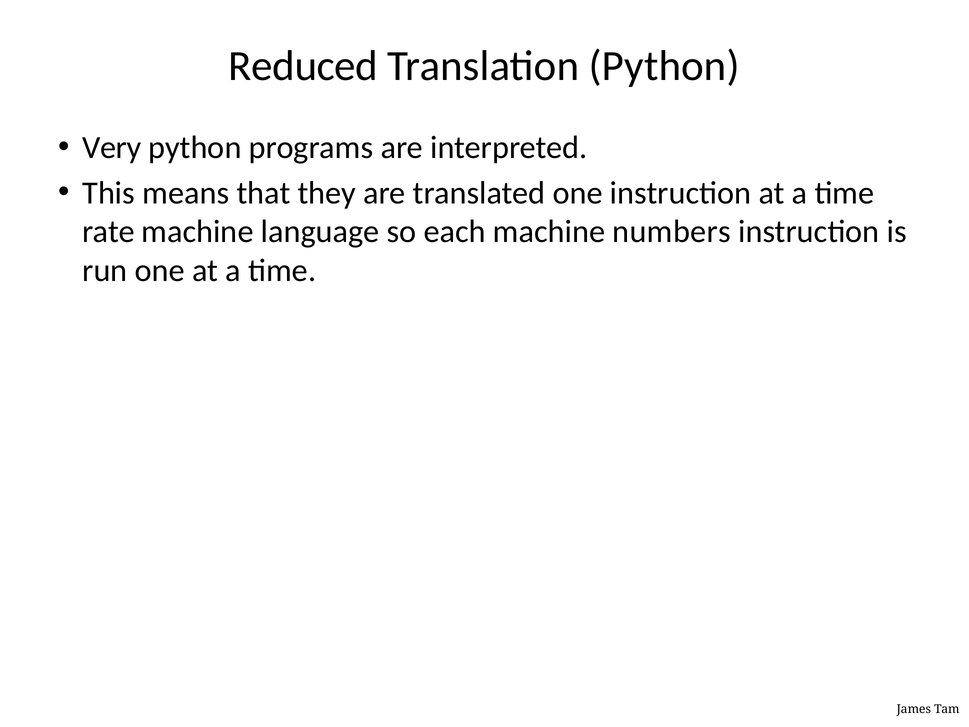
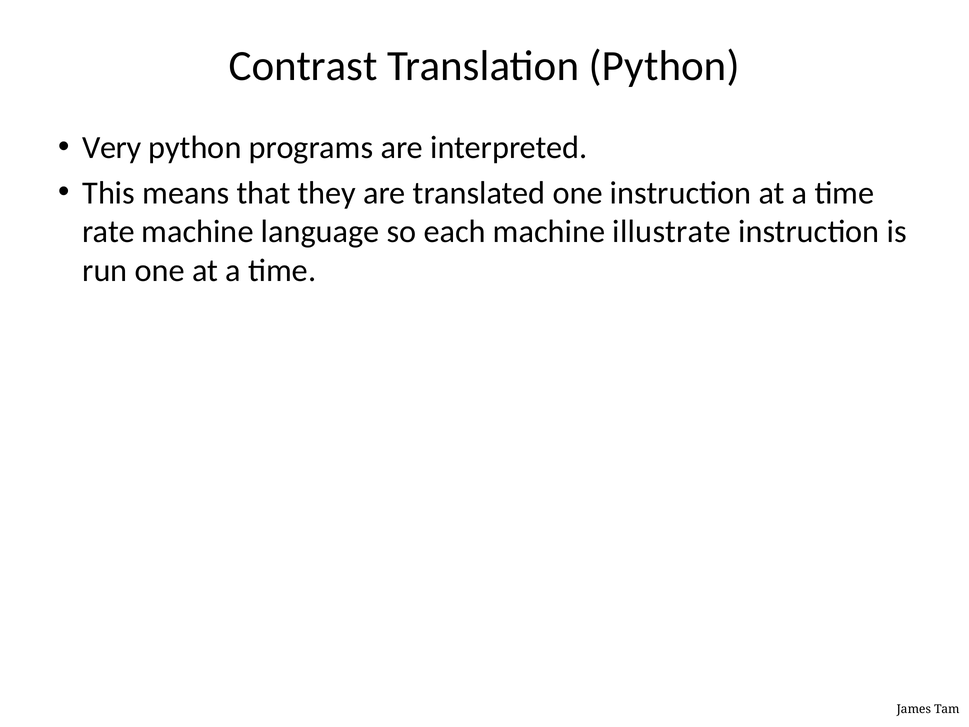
Reduced: Reduced -> Contrast
numbers: numbers -> illustrate
